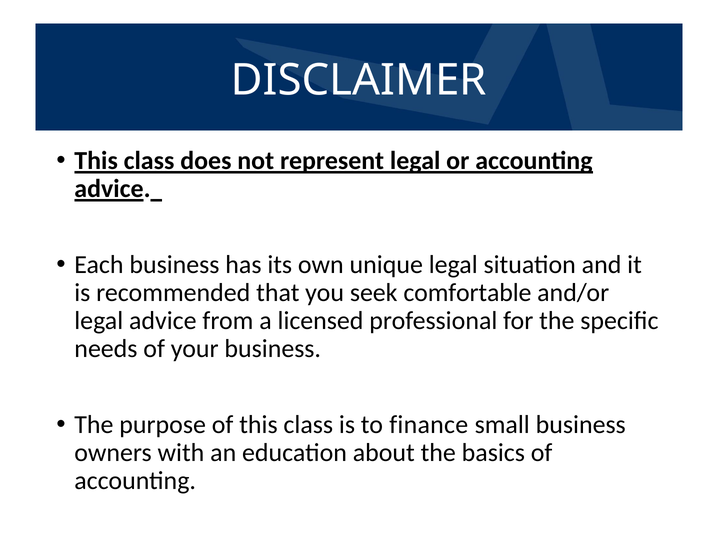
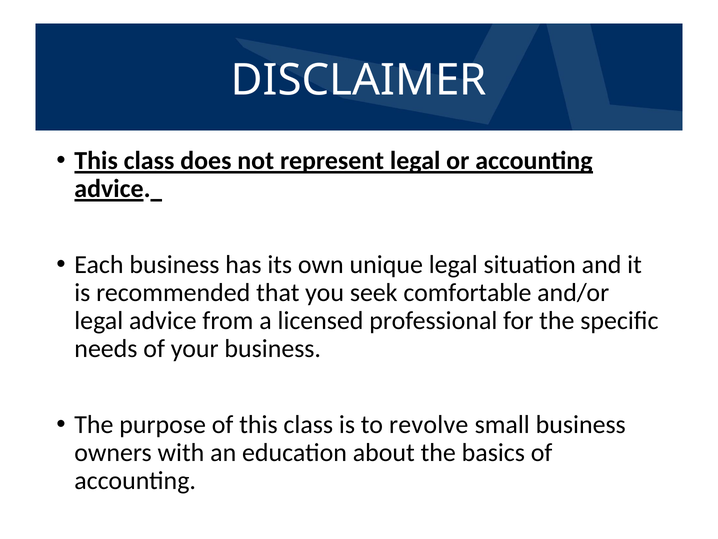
finance: finance -> revolve
